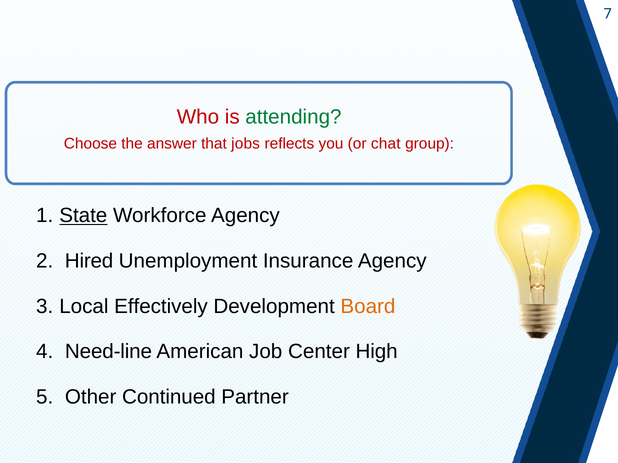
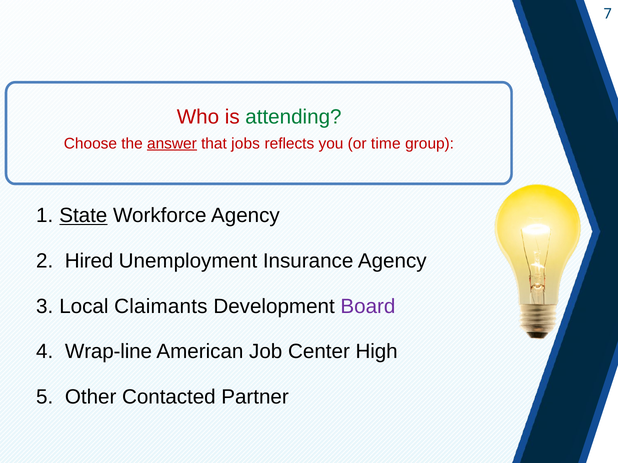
answer underline: none -> present
chat: chat -> time
Effectively: Effectively -> Claimants
Board colour: orange -> purple
Need-line: Need-line -> Wrap-line
Continued: Continued -> Contacted
